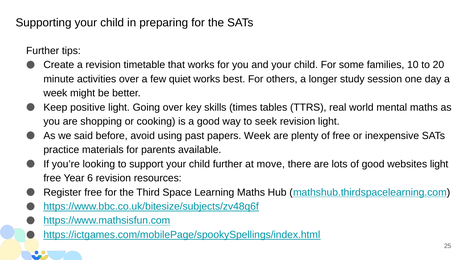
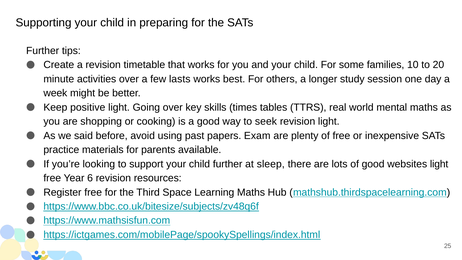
quiet: quiet -> lasts
papers Week: Week -> Exam
move: move -> sleep
